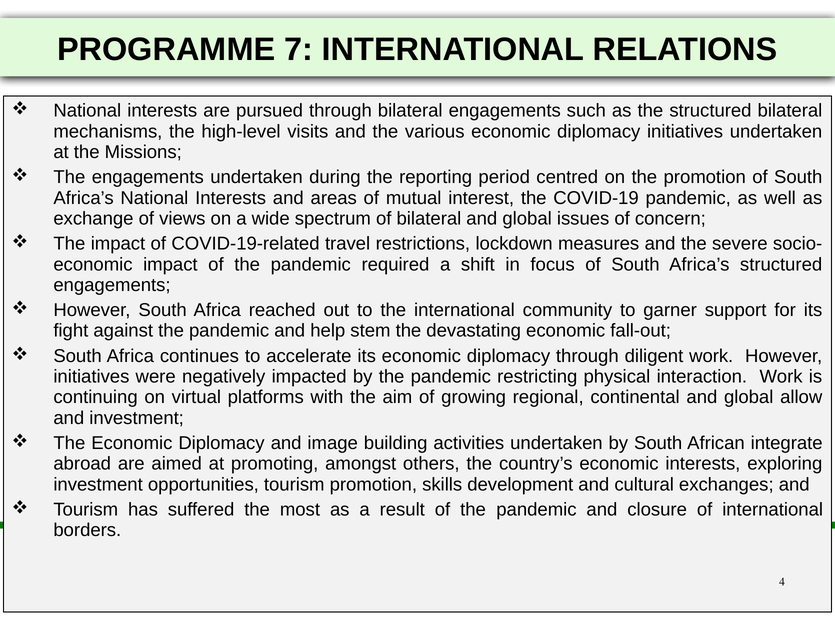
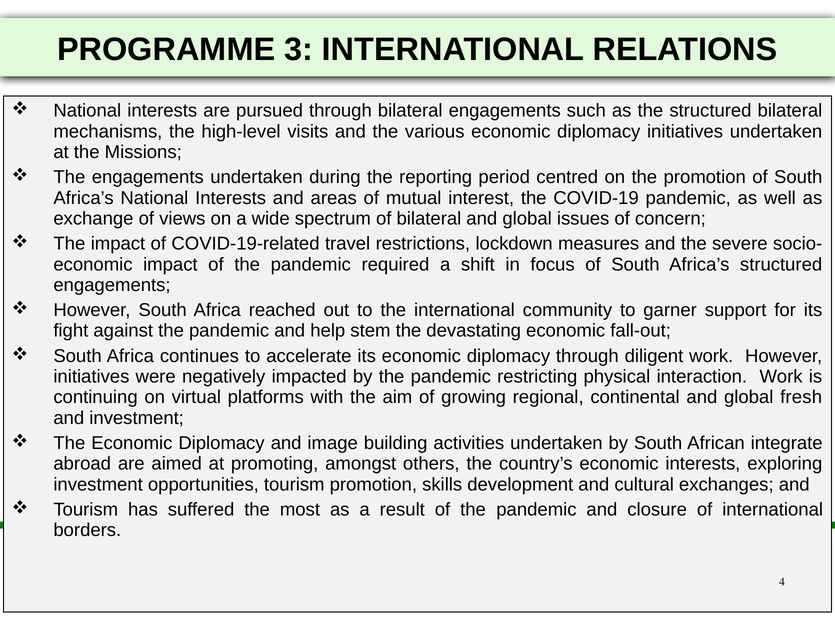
7: 7 -> 3
allow: allow -> fresh
